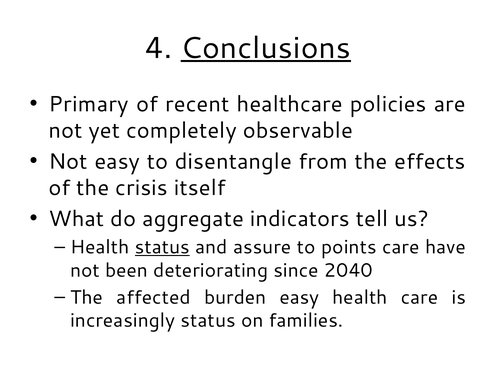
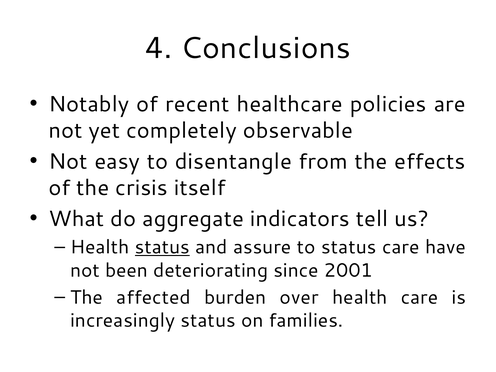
Conclusions underline: present -> none
Primary: Primary -> Notably
to points: points -> status
2040: 2040 -> 2001
burden easy: easy -> over
